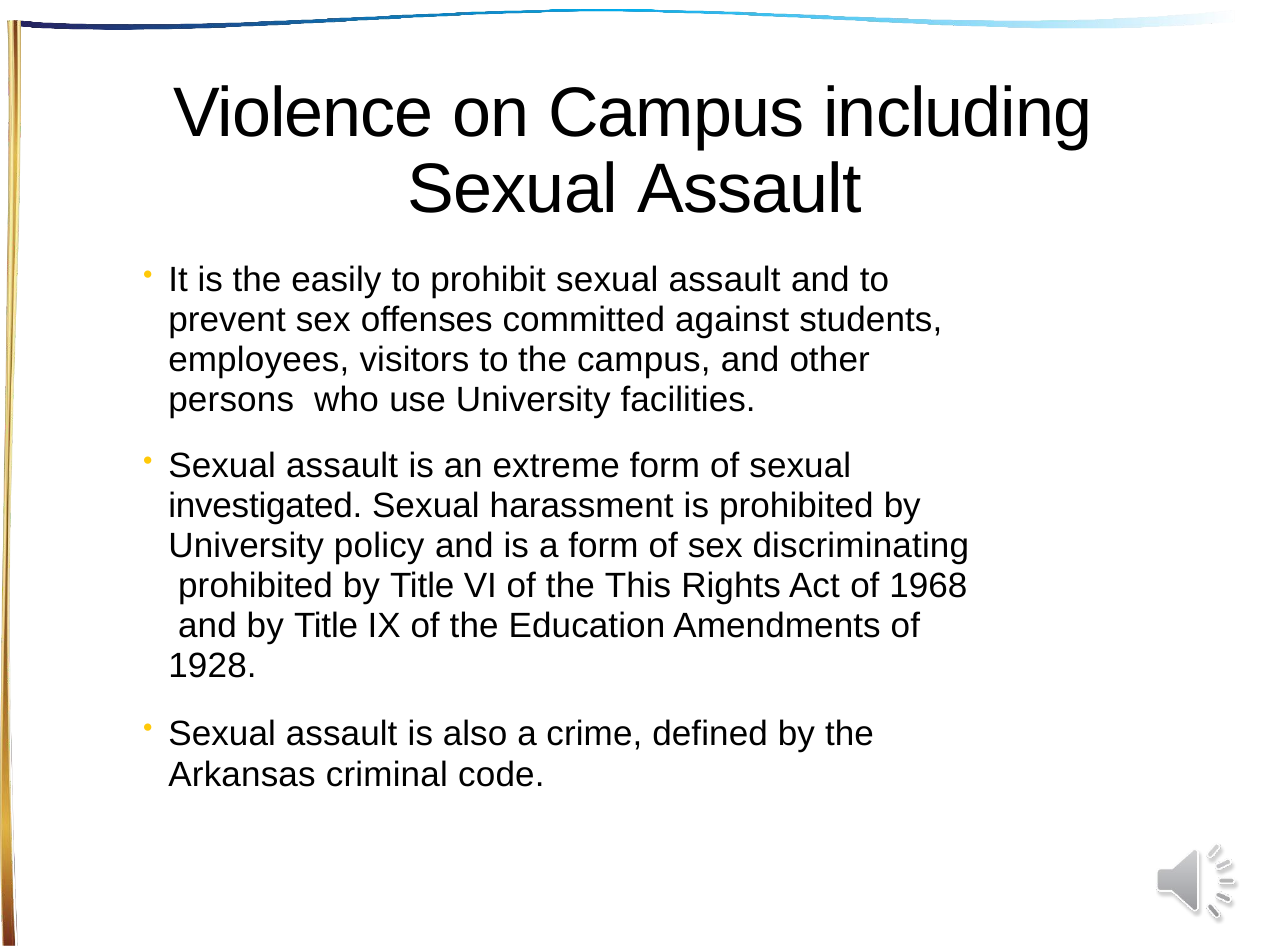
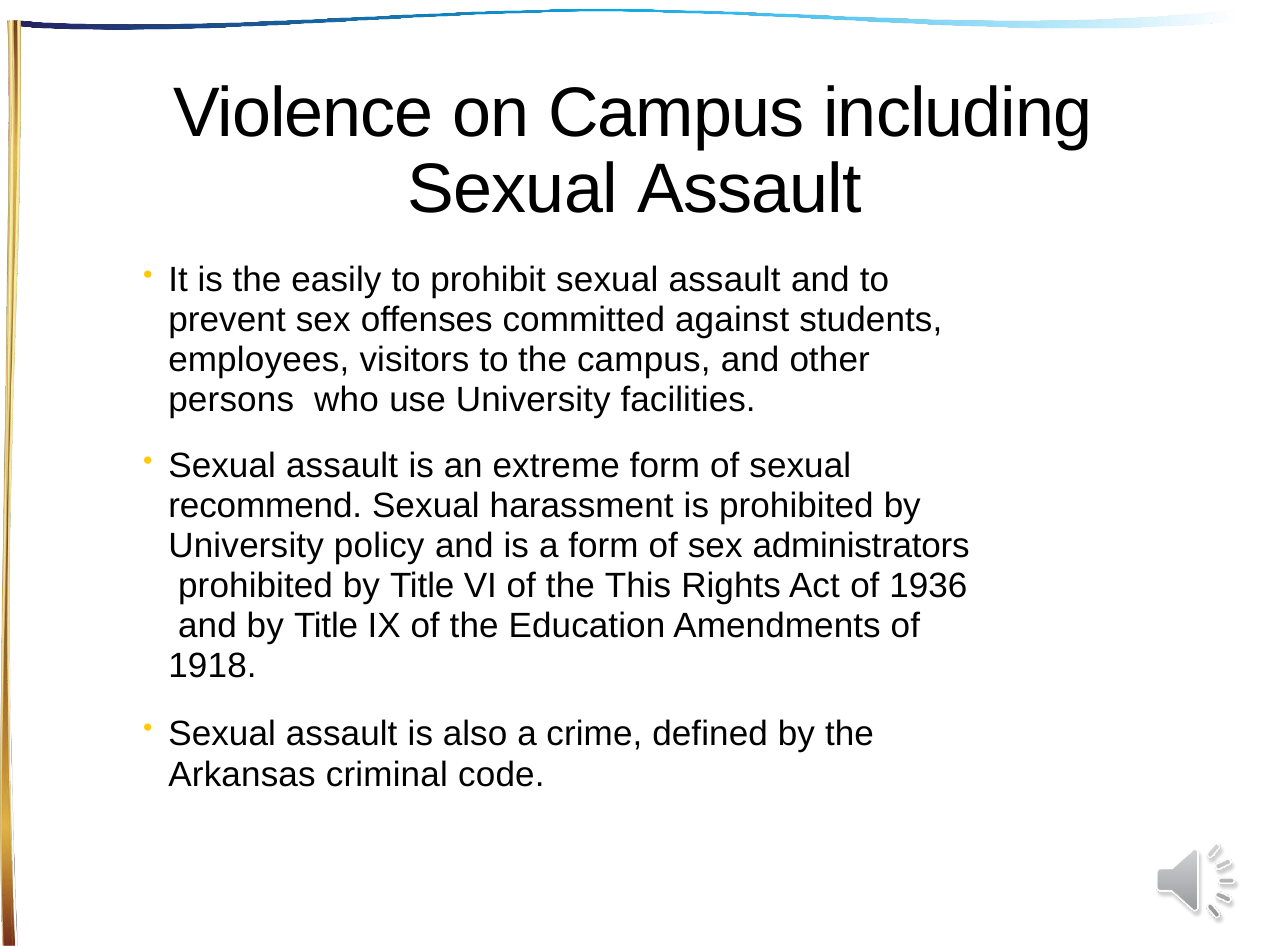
investigated: investigated -> recommend
discriminating: discriminating -> administrators
1968: 1968 -> 1936
1928: 1928 -> 1918
